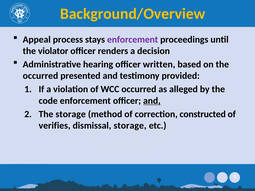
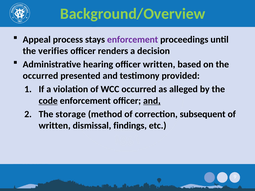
Background/Overview colour: yellow -> light green
violator: violator -> verifies
code underline: none -> present
constructed: constructed -> subsequent
verifies at (55, 126): verifies -> written
dismissal storage: storage -> findings
